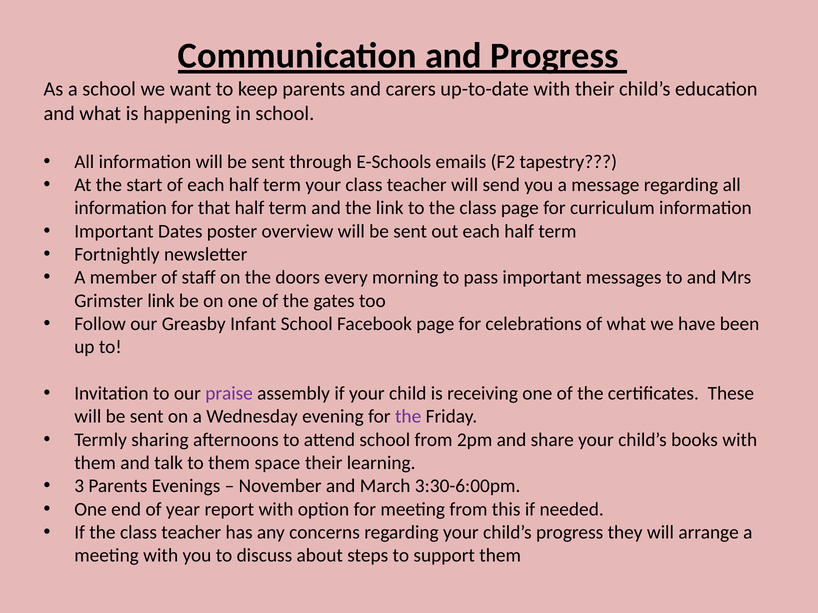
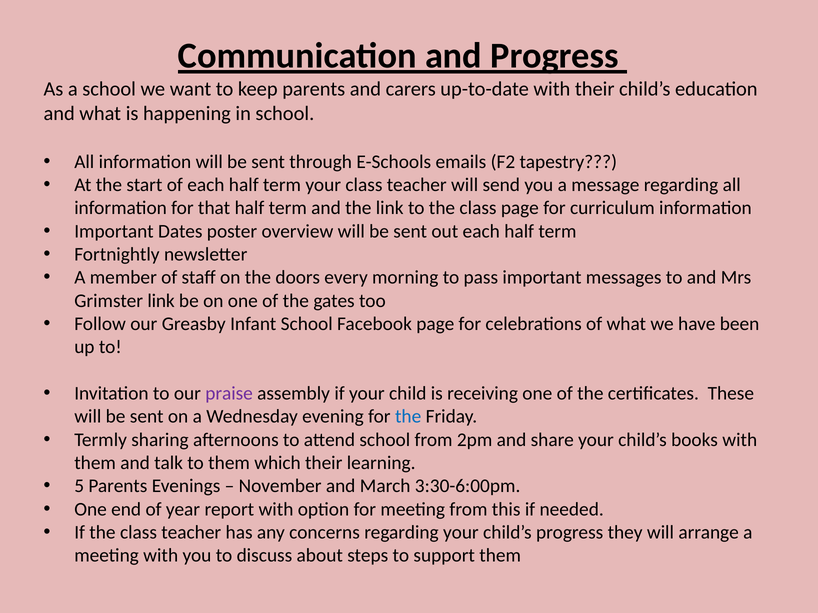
the at (408, 417) colour: purple -> blue
space: space -> which
3: 3 -> 5
